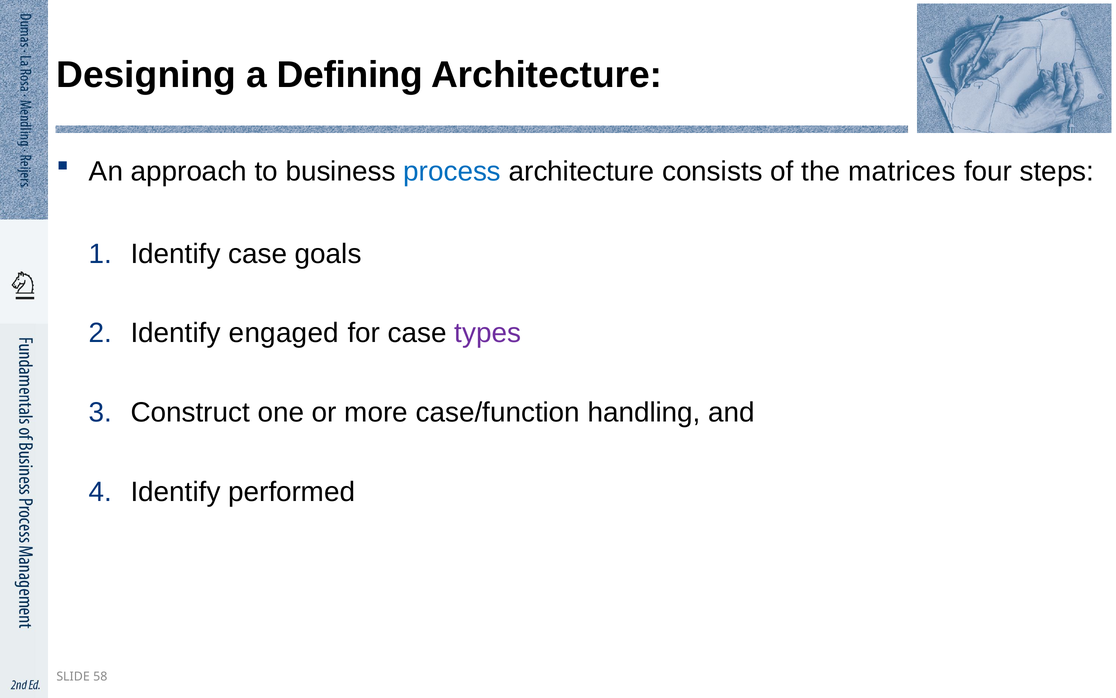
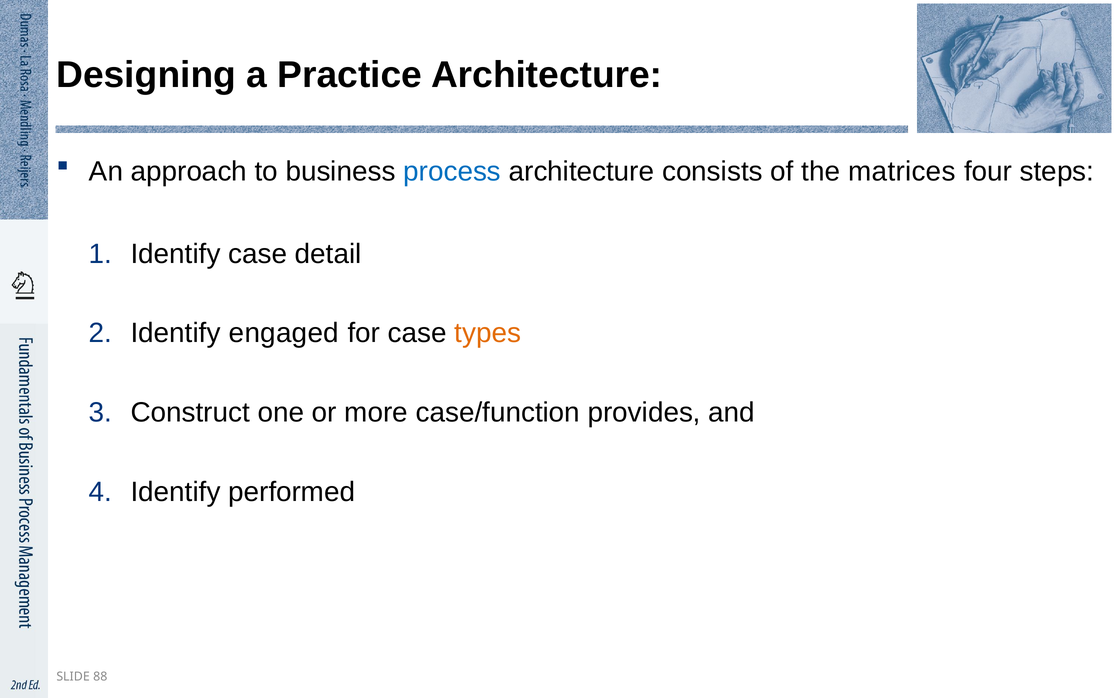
Defining: Defining -> Practice
goals: goals -> detail
types colour: purple -> orange
handling: handling -> provides
58: 58 -> 88
